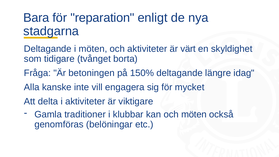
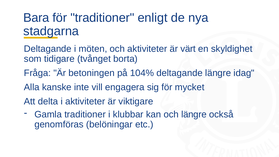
för reparation: reparation -> traditioner
150%: 150% -> 104%
och möten: möten -> längre
